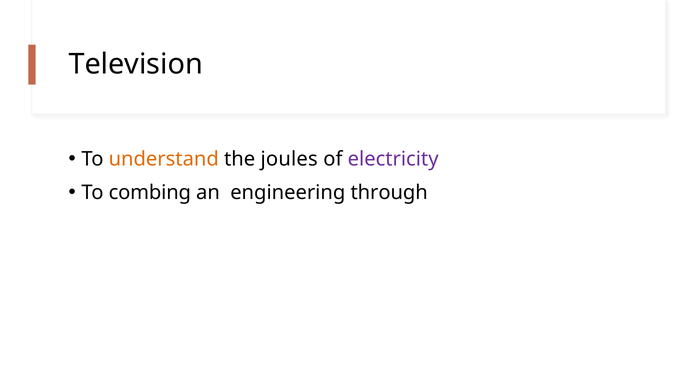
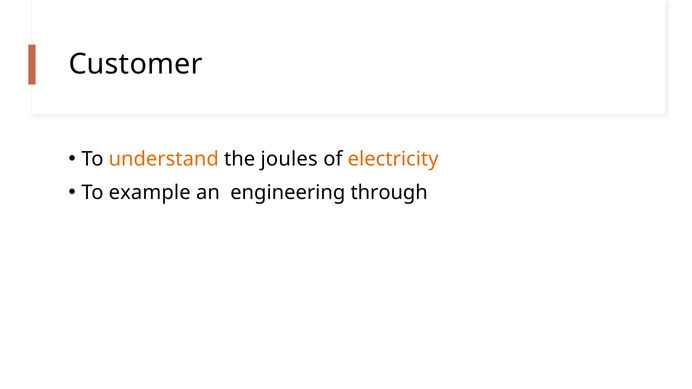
Television: Television -> Customer
electricity colour: purple -> orange
combing: combing -> example
